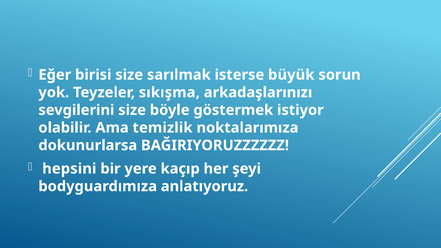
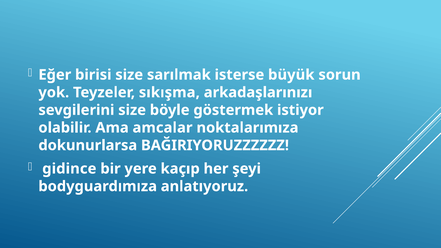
temizlik: temizlik -> amcalar
hepsini: hepsini -> gidince
